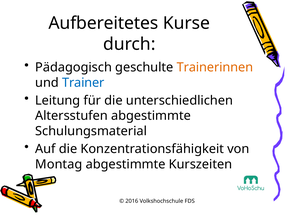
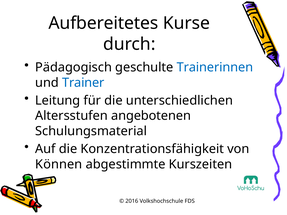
Trainerinnen colour: orange -> blue
Altersstufen abgestimmte: abgestimmte -> angebotenen
Montag: Montag -> Können
